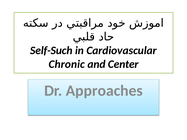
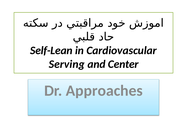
Self-Such: Self-Such -> Self-Lean
Chronic: Chronic -> Serving
